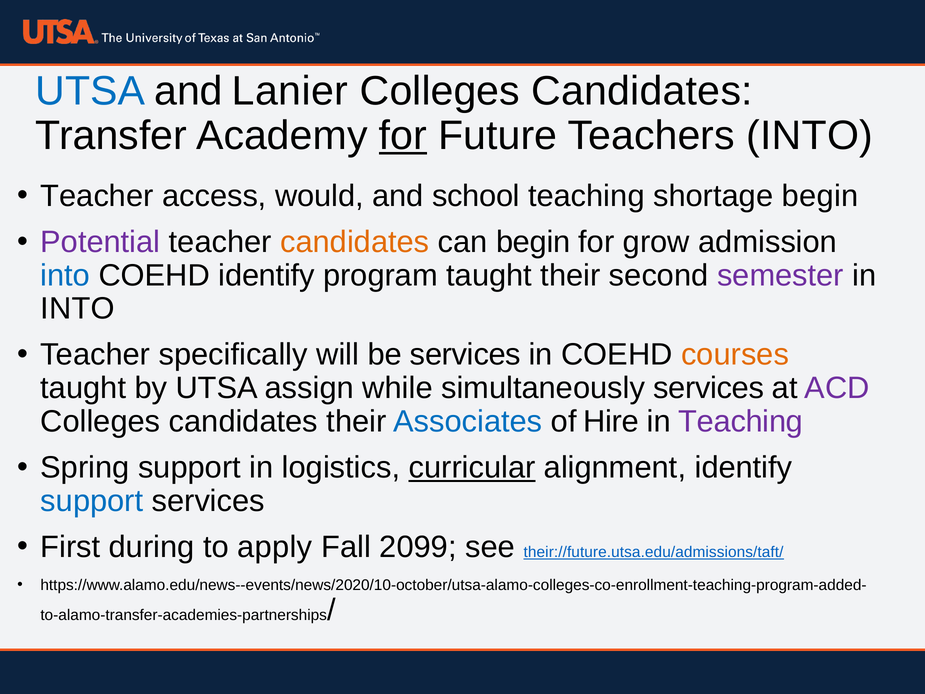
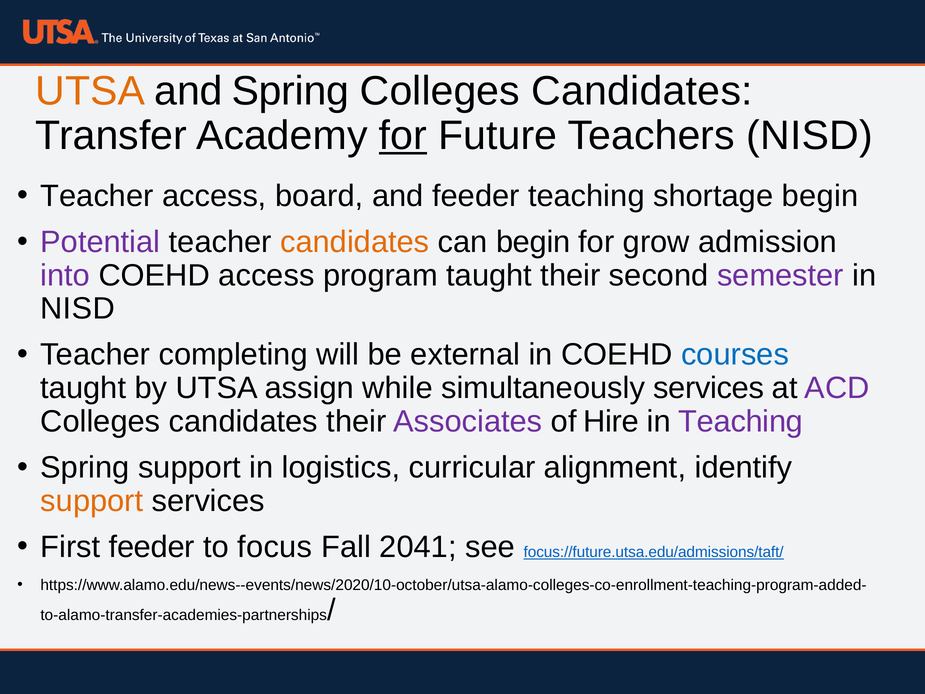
UTSA at (90, 91) colour: blue -> orange
and Lanier: Lanier -> Spring
Teachers INTO: INTO -> NISD
would: would -> board
and school: school -> feeder
into at (65, 275) colour: blue -> purple
COEHD identify: identify -> access
INTO at (78, 309): INTO -> NISD
specifically: specifically -> completing
be services: services -> external
courses colour: orange -> blue
Associates colour: blue -> purple
curricular underline: present -> none
support at (92, 501) colour: blue -> orange
First during: during -> feeder
apply: apply -> focus
2099: 2099 -> 2041
their://future.utsa.edu/admissions/taft/: their://future.utsa.edu/admissions/taft/ -> focus://future.utsa.edu/admissions/taft/
